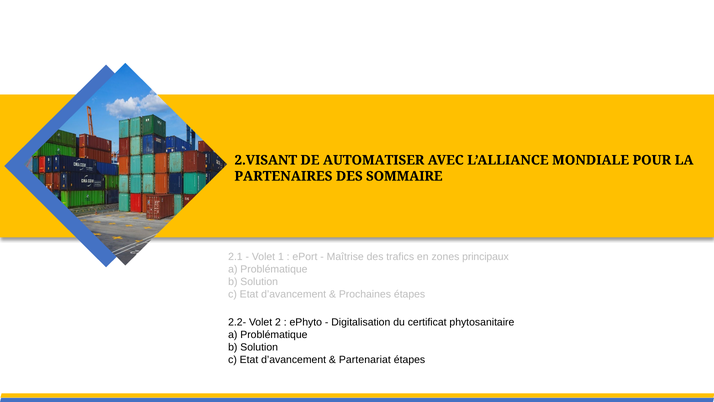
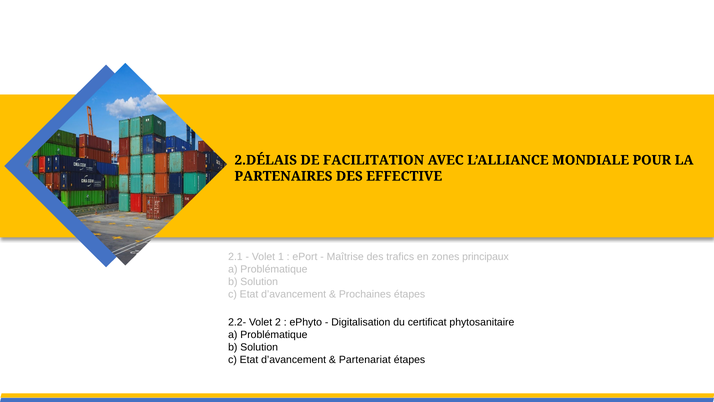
2.VISANT: 2.VISANT -> 2.DÉLAIS
AUTOMATISER: AUTOMATISER -> FACILITATION
SOMMAIRE: SOMMAIRE -> EFFECTIVE
